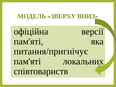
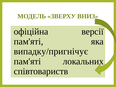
питання/пригнічує: питання/пригнічує -> випадку/пригнічує
